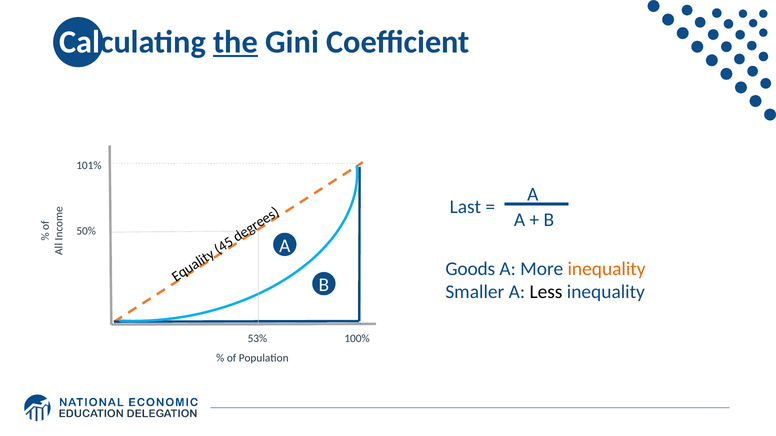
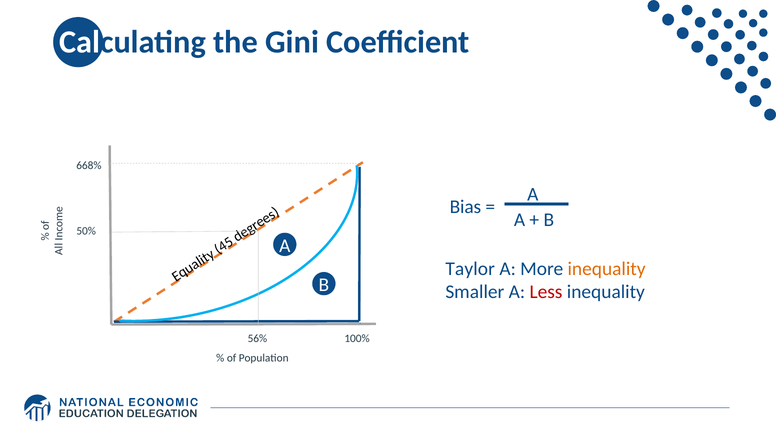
the underline: present -> none
101%: 101% -> 668%
Last: Last -> Bias
Goods: Goods -> Taylor
Less colour: black -> red
53%: 53% -> 56%
